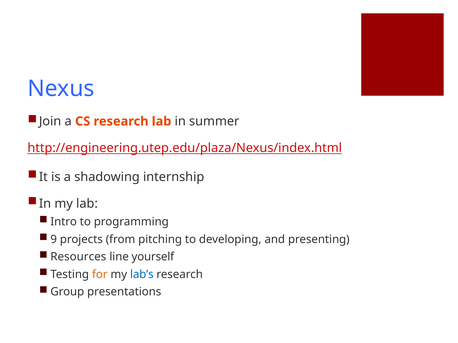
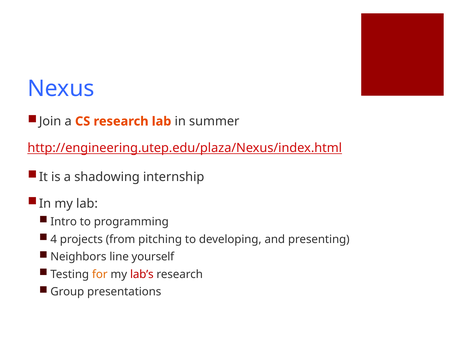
9: 9 -> 4
Resources: Resources -> Neighbors
lab’s colour: blue -> red
